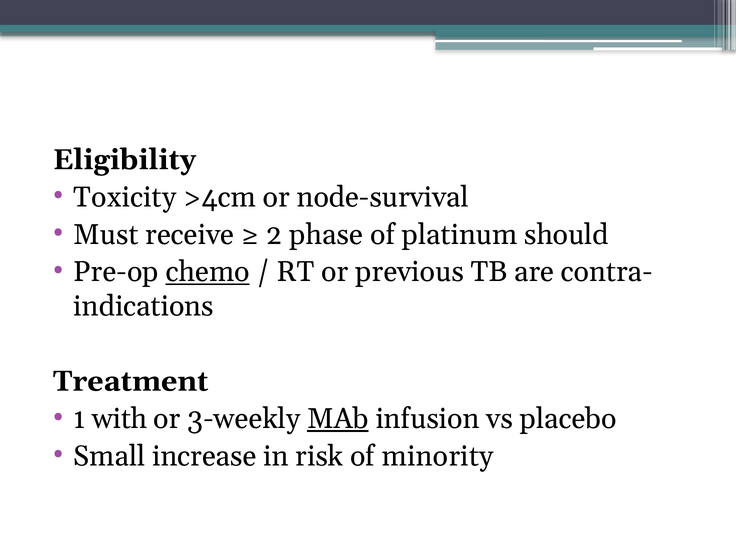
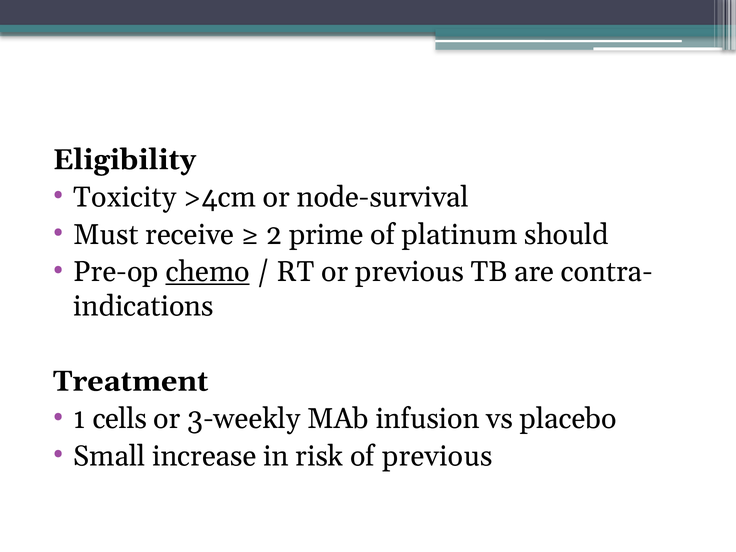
phase: phase -> prime
with: with -> cells
MAb underline: present -> none
of minority: minority -> previous
